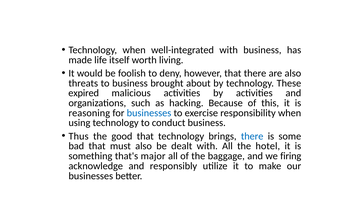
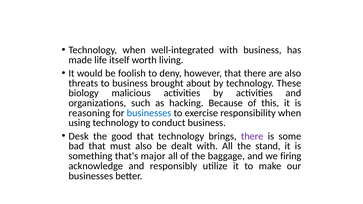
expired: expired -> biology
Thus: Thus -> Desk
there at (252, 136) colour: blue -> purple
hotel: hotel -> stand
